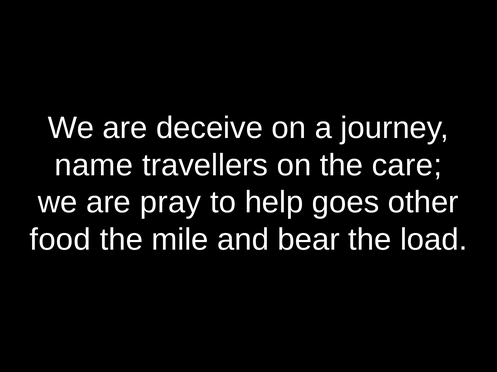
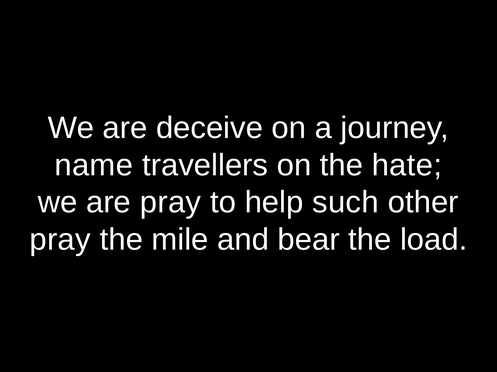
care: care -> hate
goes: goes -> such
food at (60, 240): food -> pray
